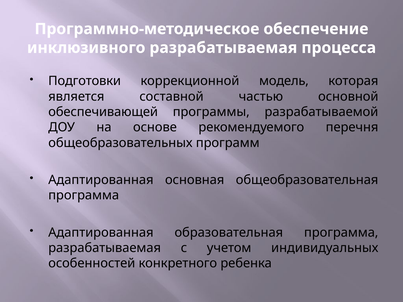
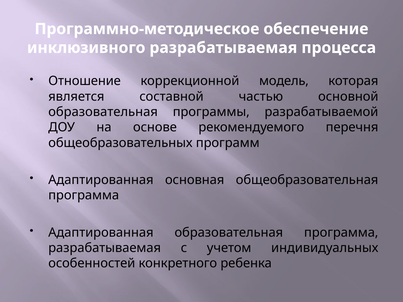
Подготовки: Подготовки -> Отношение
обеспечивающей at (103, 112): обеспечивающей -> образовательная
